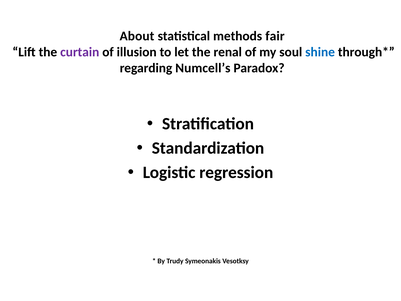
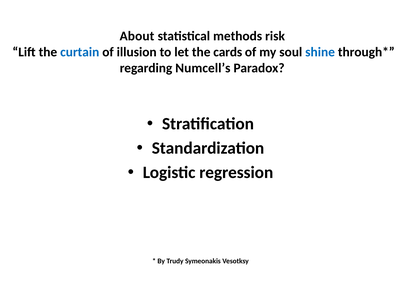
fair: fair -> risk
curtain colour: purple -> blue
renal: renal -> cards
